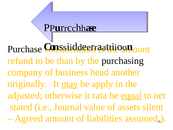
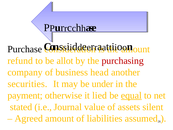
than: than -> allot
purchasing colour: black -> red
originally: originally -> securities
may underline: present -> none
apply: apply -> under
adjusted: adjusted -> payment
rata: rata -> lied
